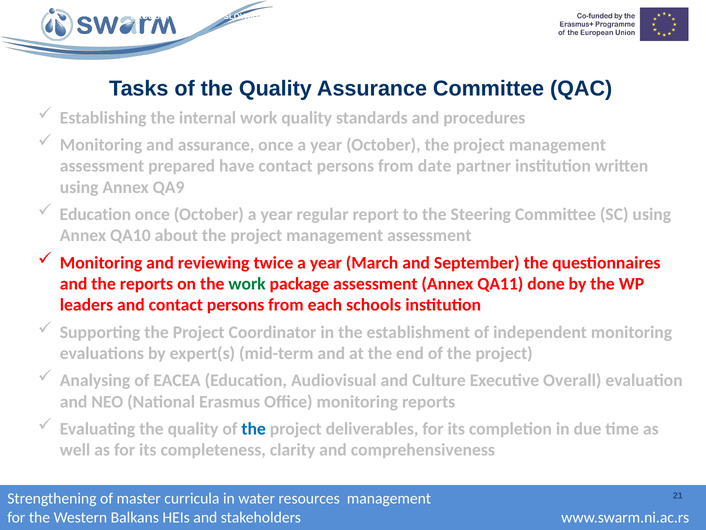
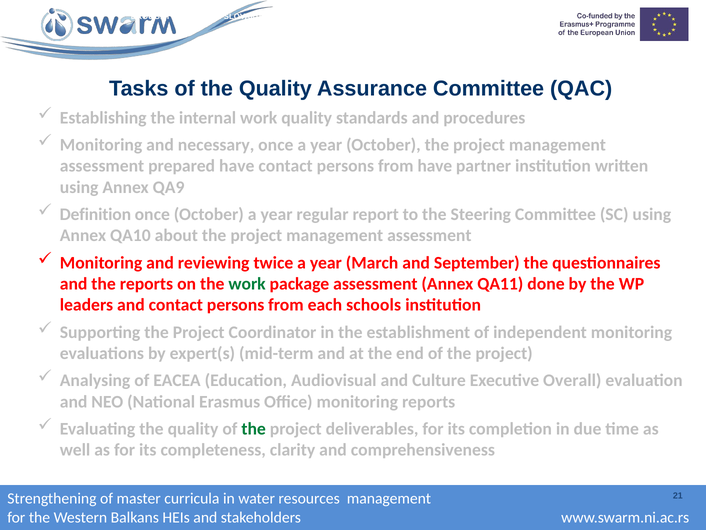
and assurance: assurance -> necessary
from date: date -> have
Education at (95, 214): Education -> Definition
the at (254, 428) colour: blue -> green
